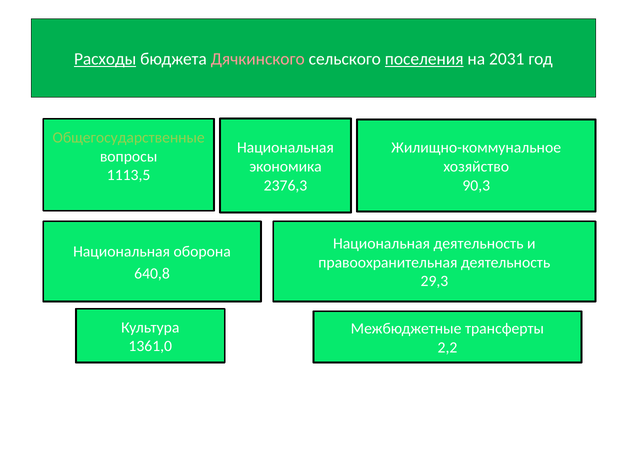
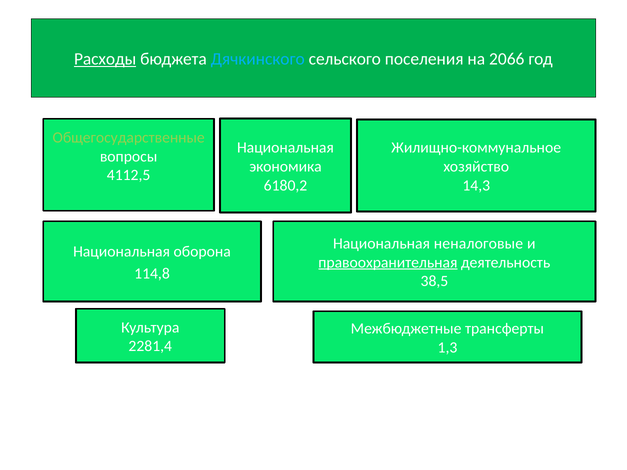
Дячкинского colour: pink -> light blue
поселения underline: present -> none
2031: 2031 -> 2066
1113,5: 1113,5 -> 4112,5
2376,3: 2376,3 -> 6180,2
90,3: 90,3 -> 14,3
Национальная деятельность: деятельность -> неналоговые
правоохранительная underline: none -> present
640,8: 640,8 -> 114,8
29,3: 29,3 -> 38,5
1361,0: 1361,0 -> 2281,4
2,2: 2,2 -> 1,3
